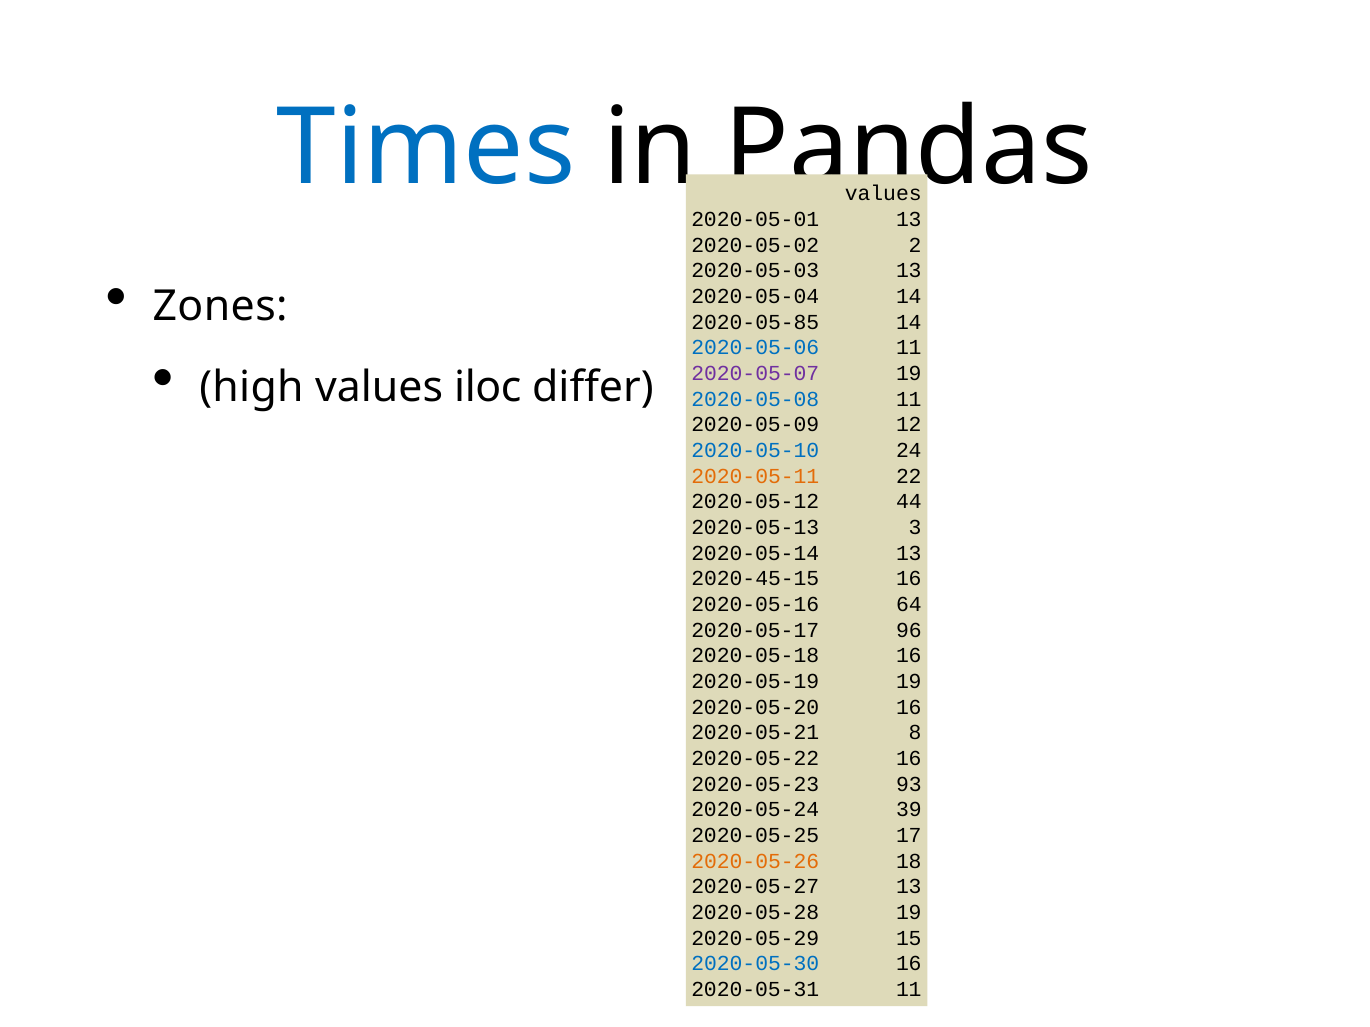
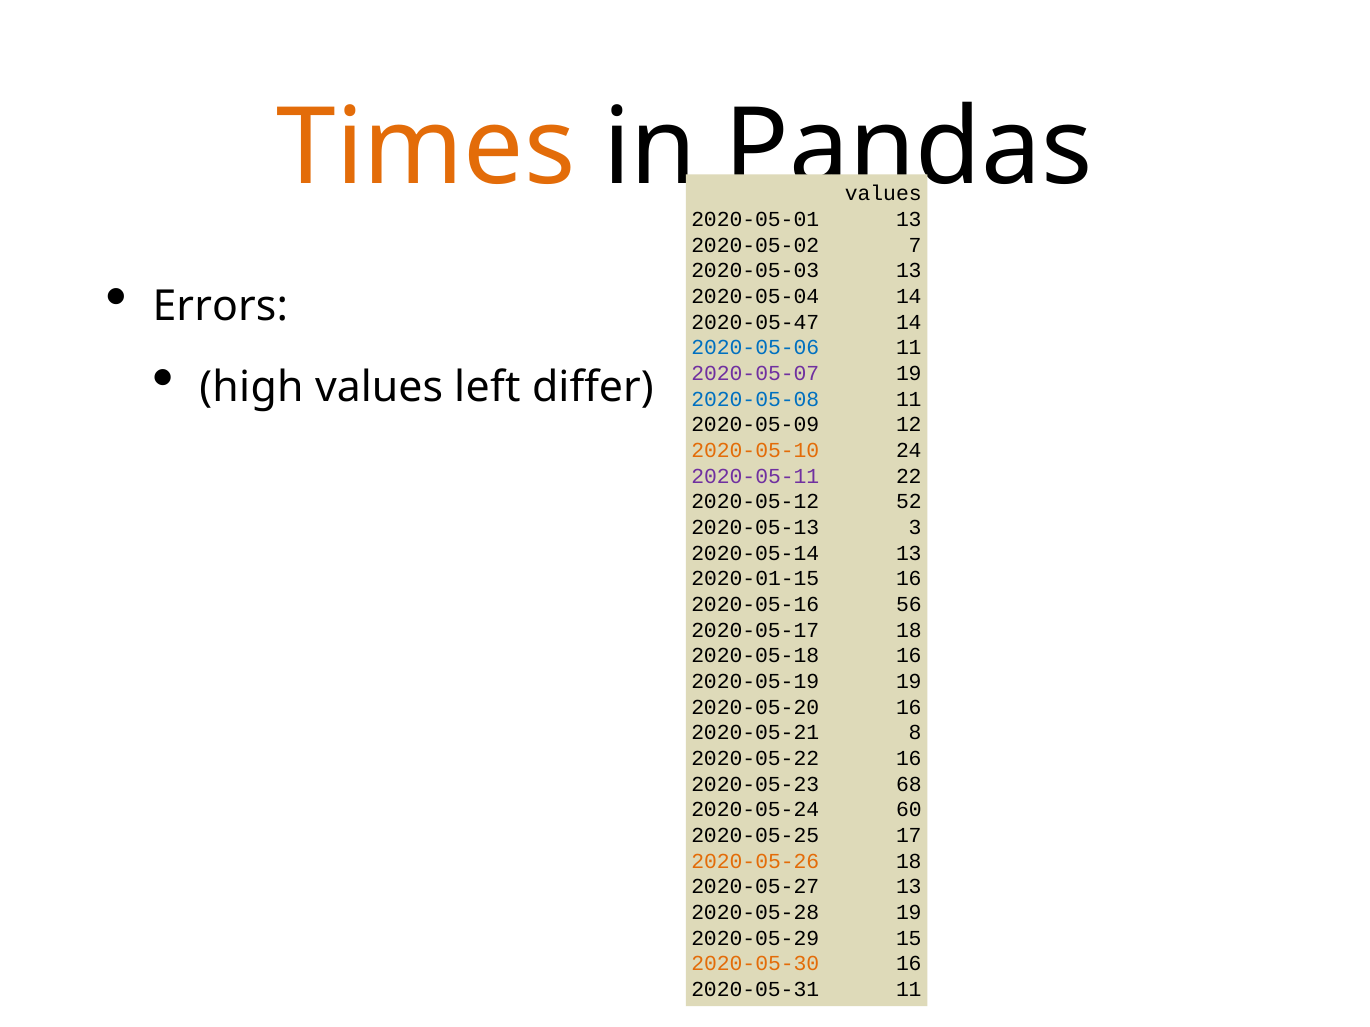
Times colour: blue -> orange
2: 2 -> 7
Zones: Zones -> Errors
2020-05-85: 2020-05-85 -> 2020-05-47
iloc: iloc -> left
2020-05-10 colour: blue -> orange
2020-05-11 colour: orange -> purple
44: 44 -> 52
2020-45-15: 2020-45-15 -> 2020-01-15
64: 64 -> 56
2020-05-17 96: 96 -> 18
93: 93 -> 68
39: 39 -> 60
2020-05-30 colour: blue -> orange
